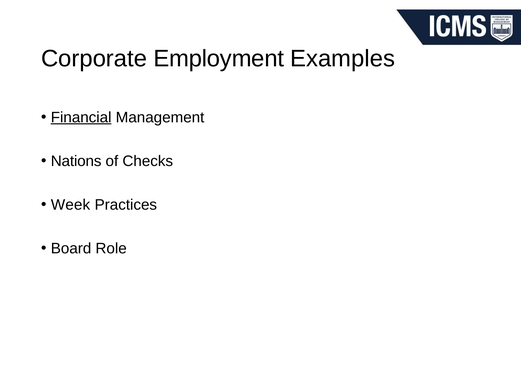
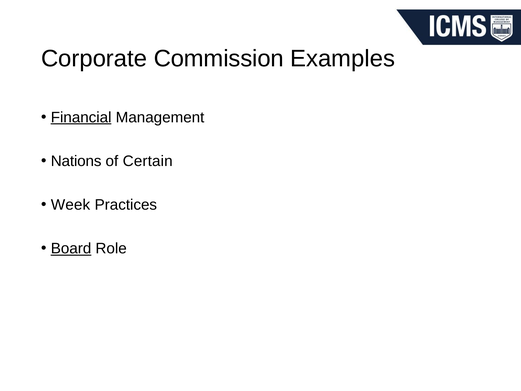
Employment: Employment -> Commission
Checks: Checks -> Certain
Board underline: none -> present
